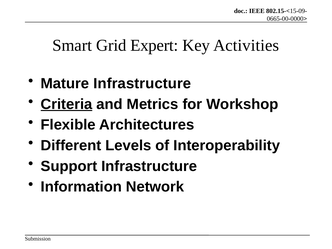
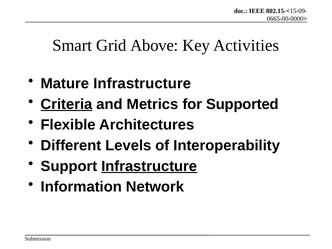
Expert: Expert -> Above
Workshop: Workshop -> Supported
Infrastructure at (149, 166) underline: none -> present
